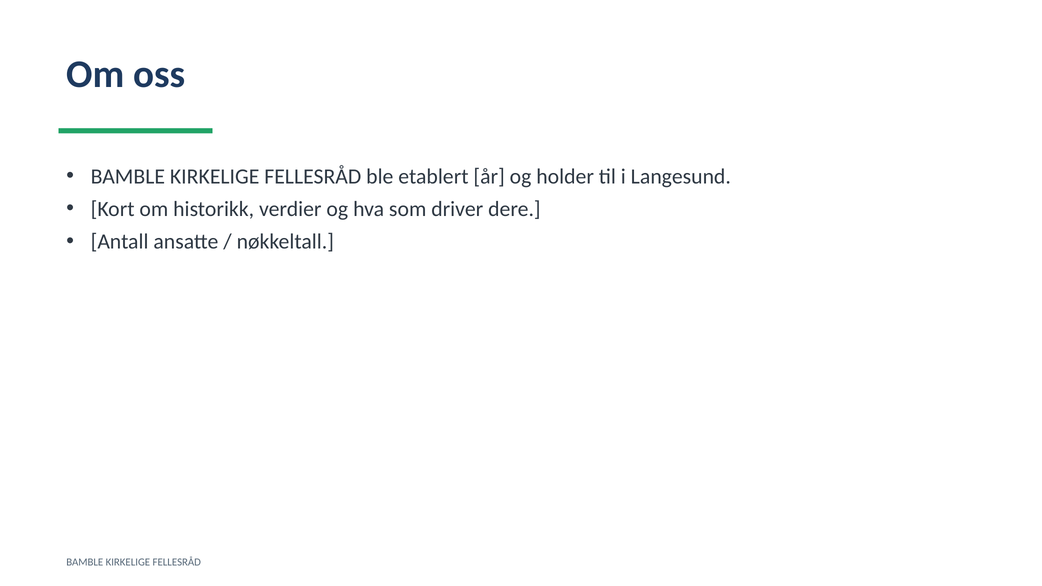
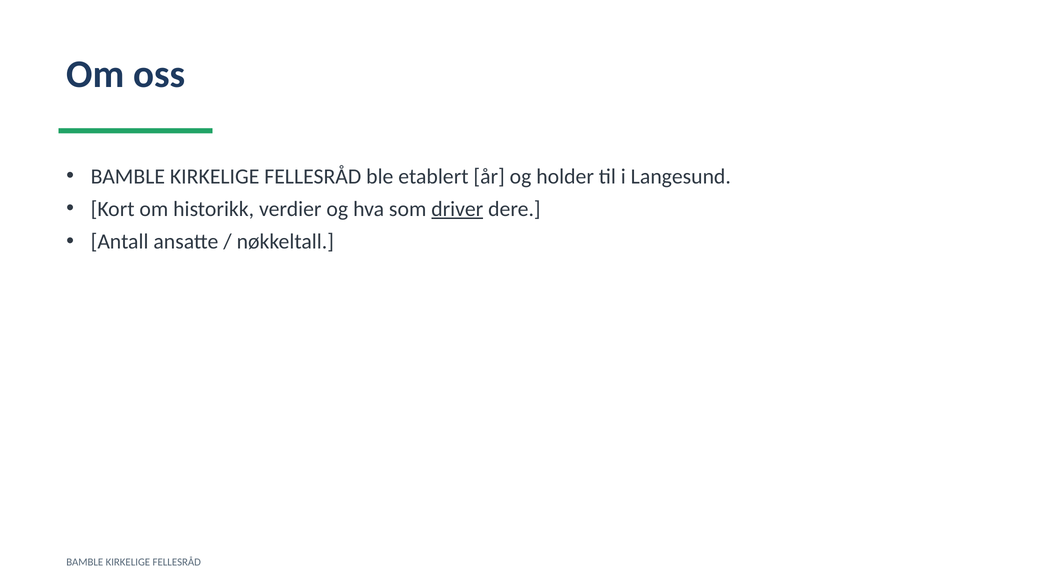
driver underline: none -> present
